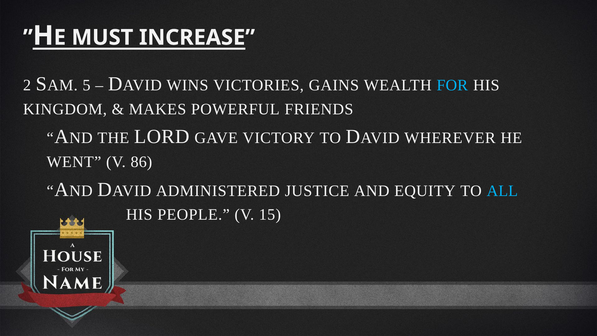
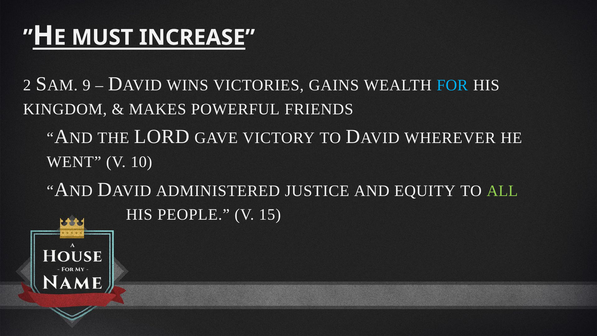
5: 5 -> 9
86: 86 -> 10
ALL colour: light blue -> light green
